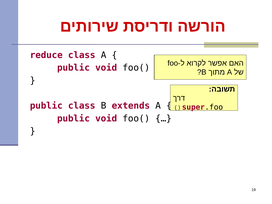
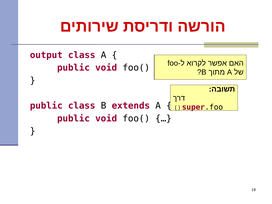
reduce: reduce -> output
